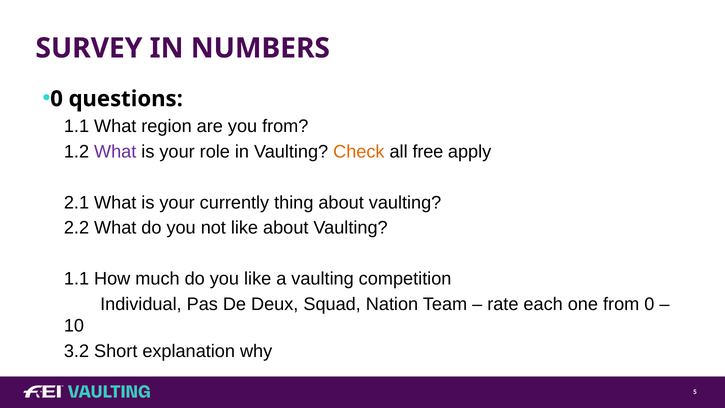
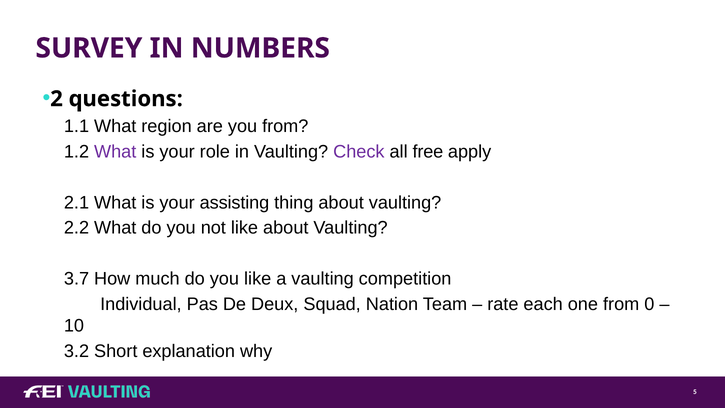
0 at (57, 99): 0 -> 2
Check colour: orange -> purple
currently: currently -> assisting
1.1 at (77, 279): 1.1 -> 3.7
